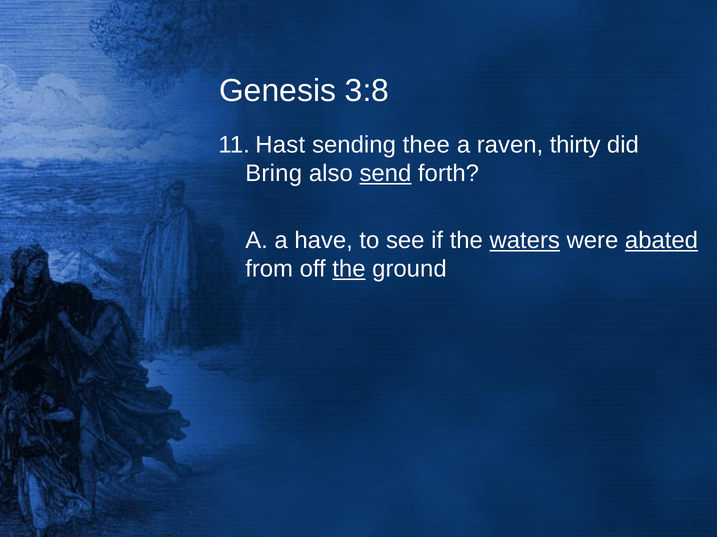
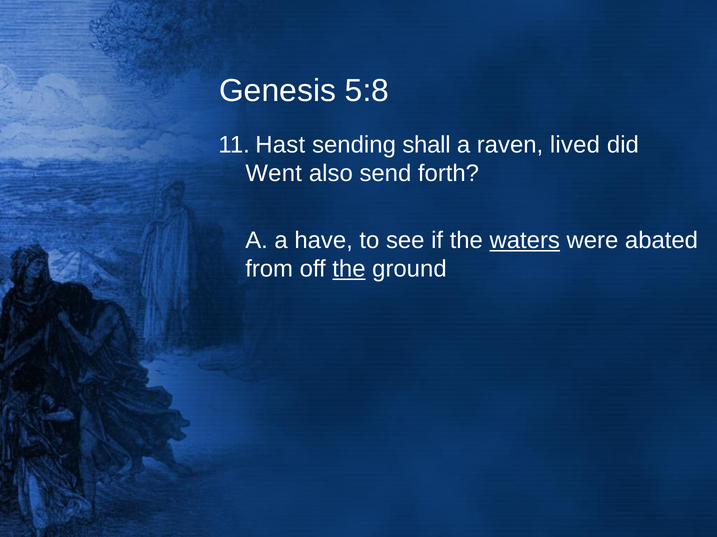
3:8: 3:8 -> 5:8
thee: thee -> shall
thirty: thirty -> lived
Bring: Bring -> Went
send underline: present -> none
abated underline: present -> none
